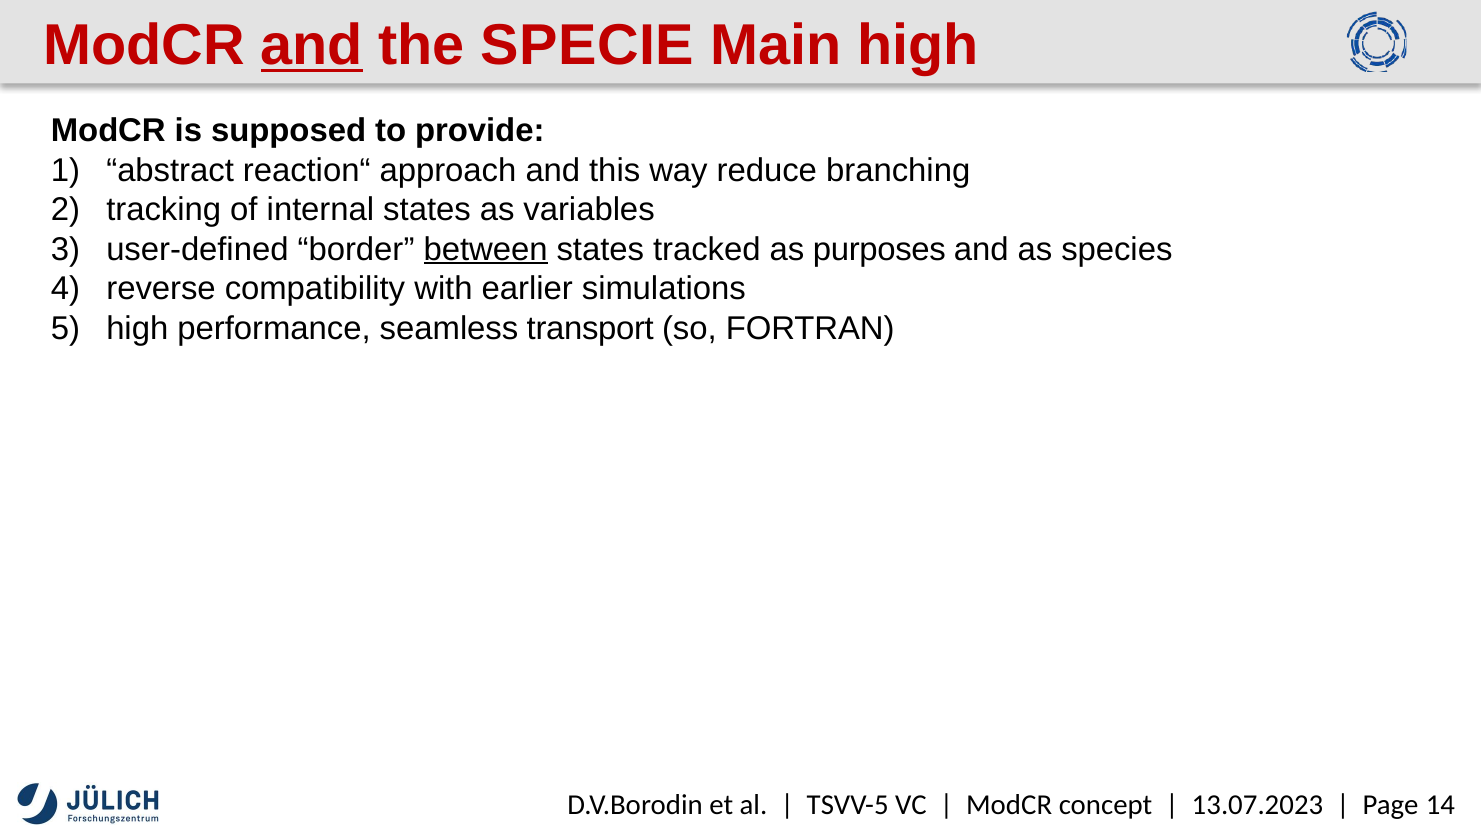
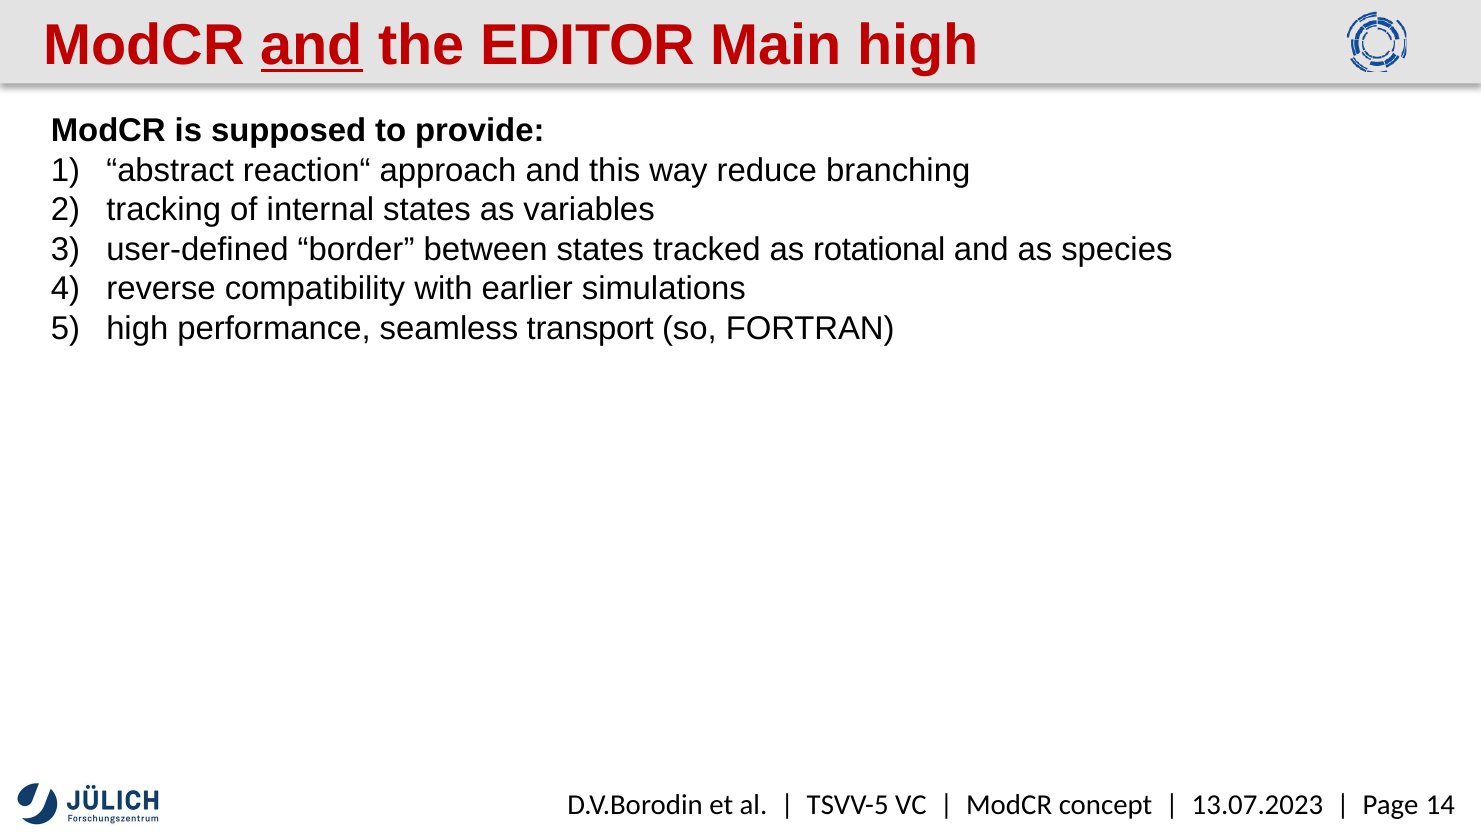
SPECIE: SPECIE -> EDITOR
between underline: present -> none
purposes: purposes -> rotational
